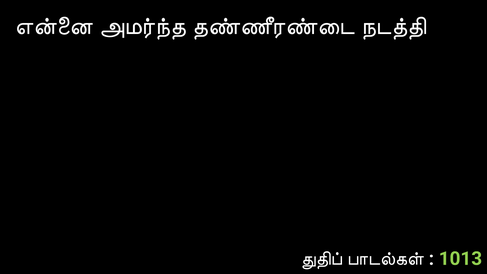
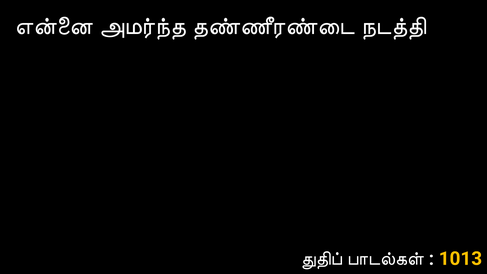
1013 colour: light green -> yellow
